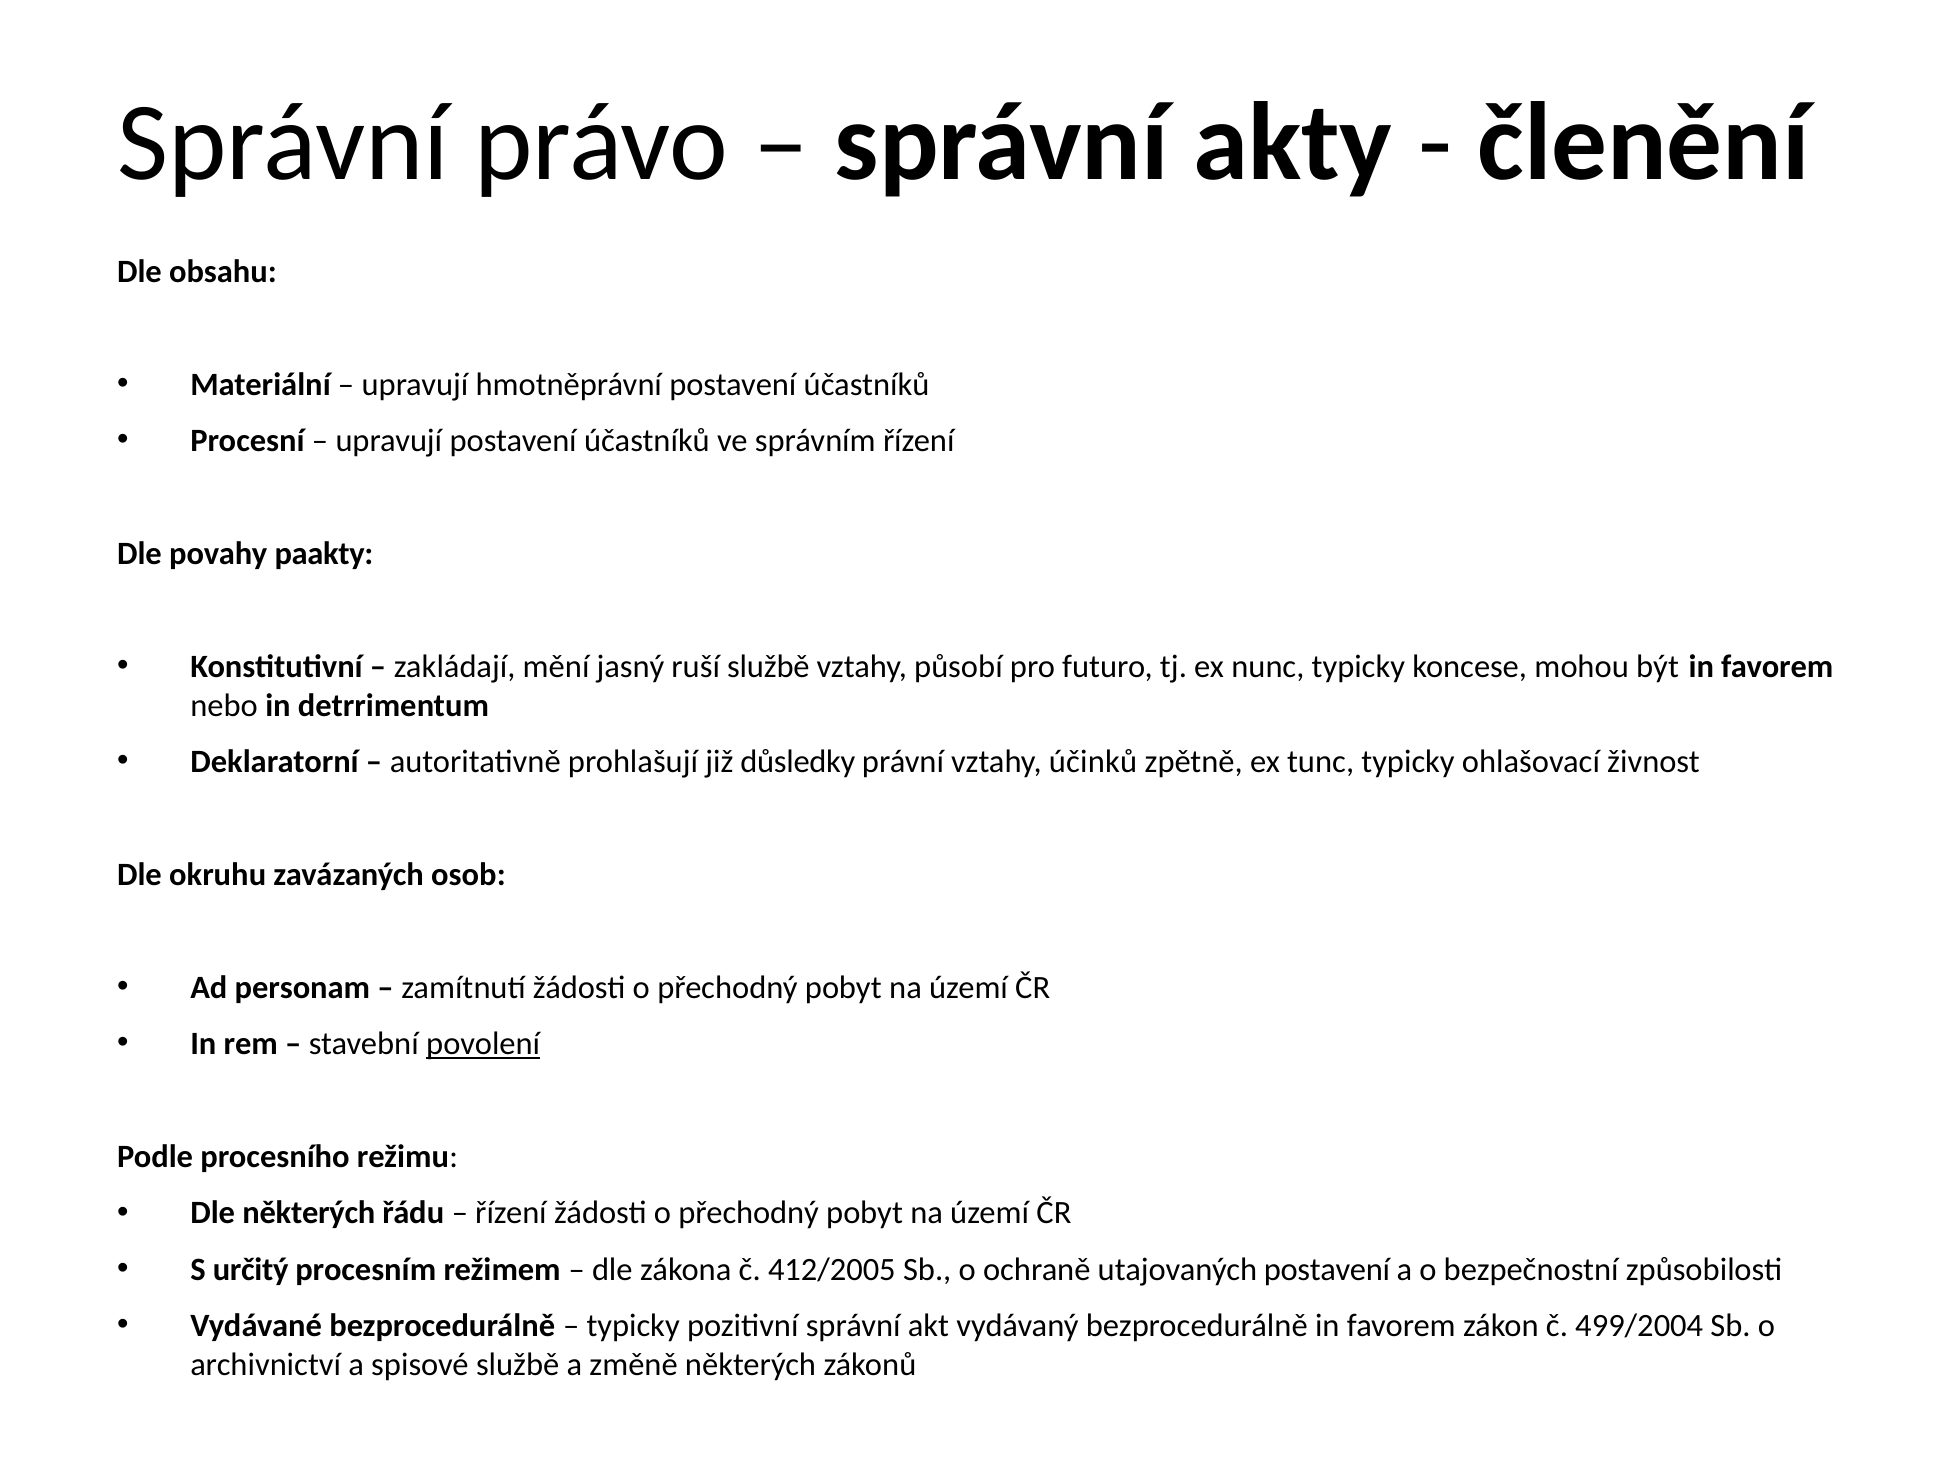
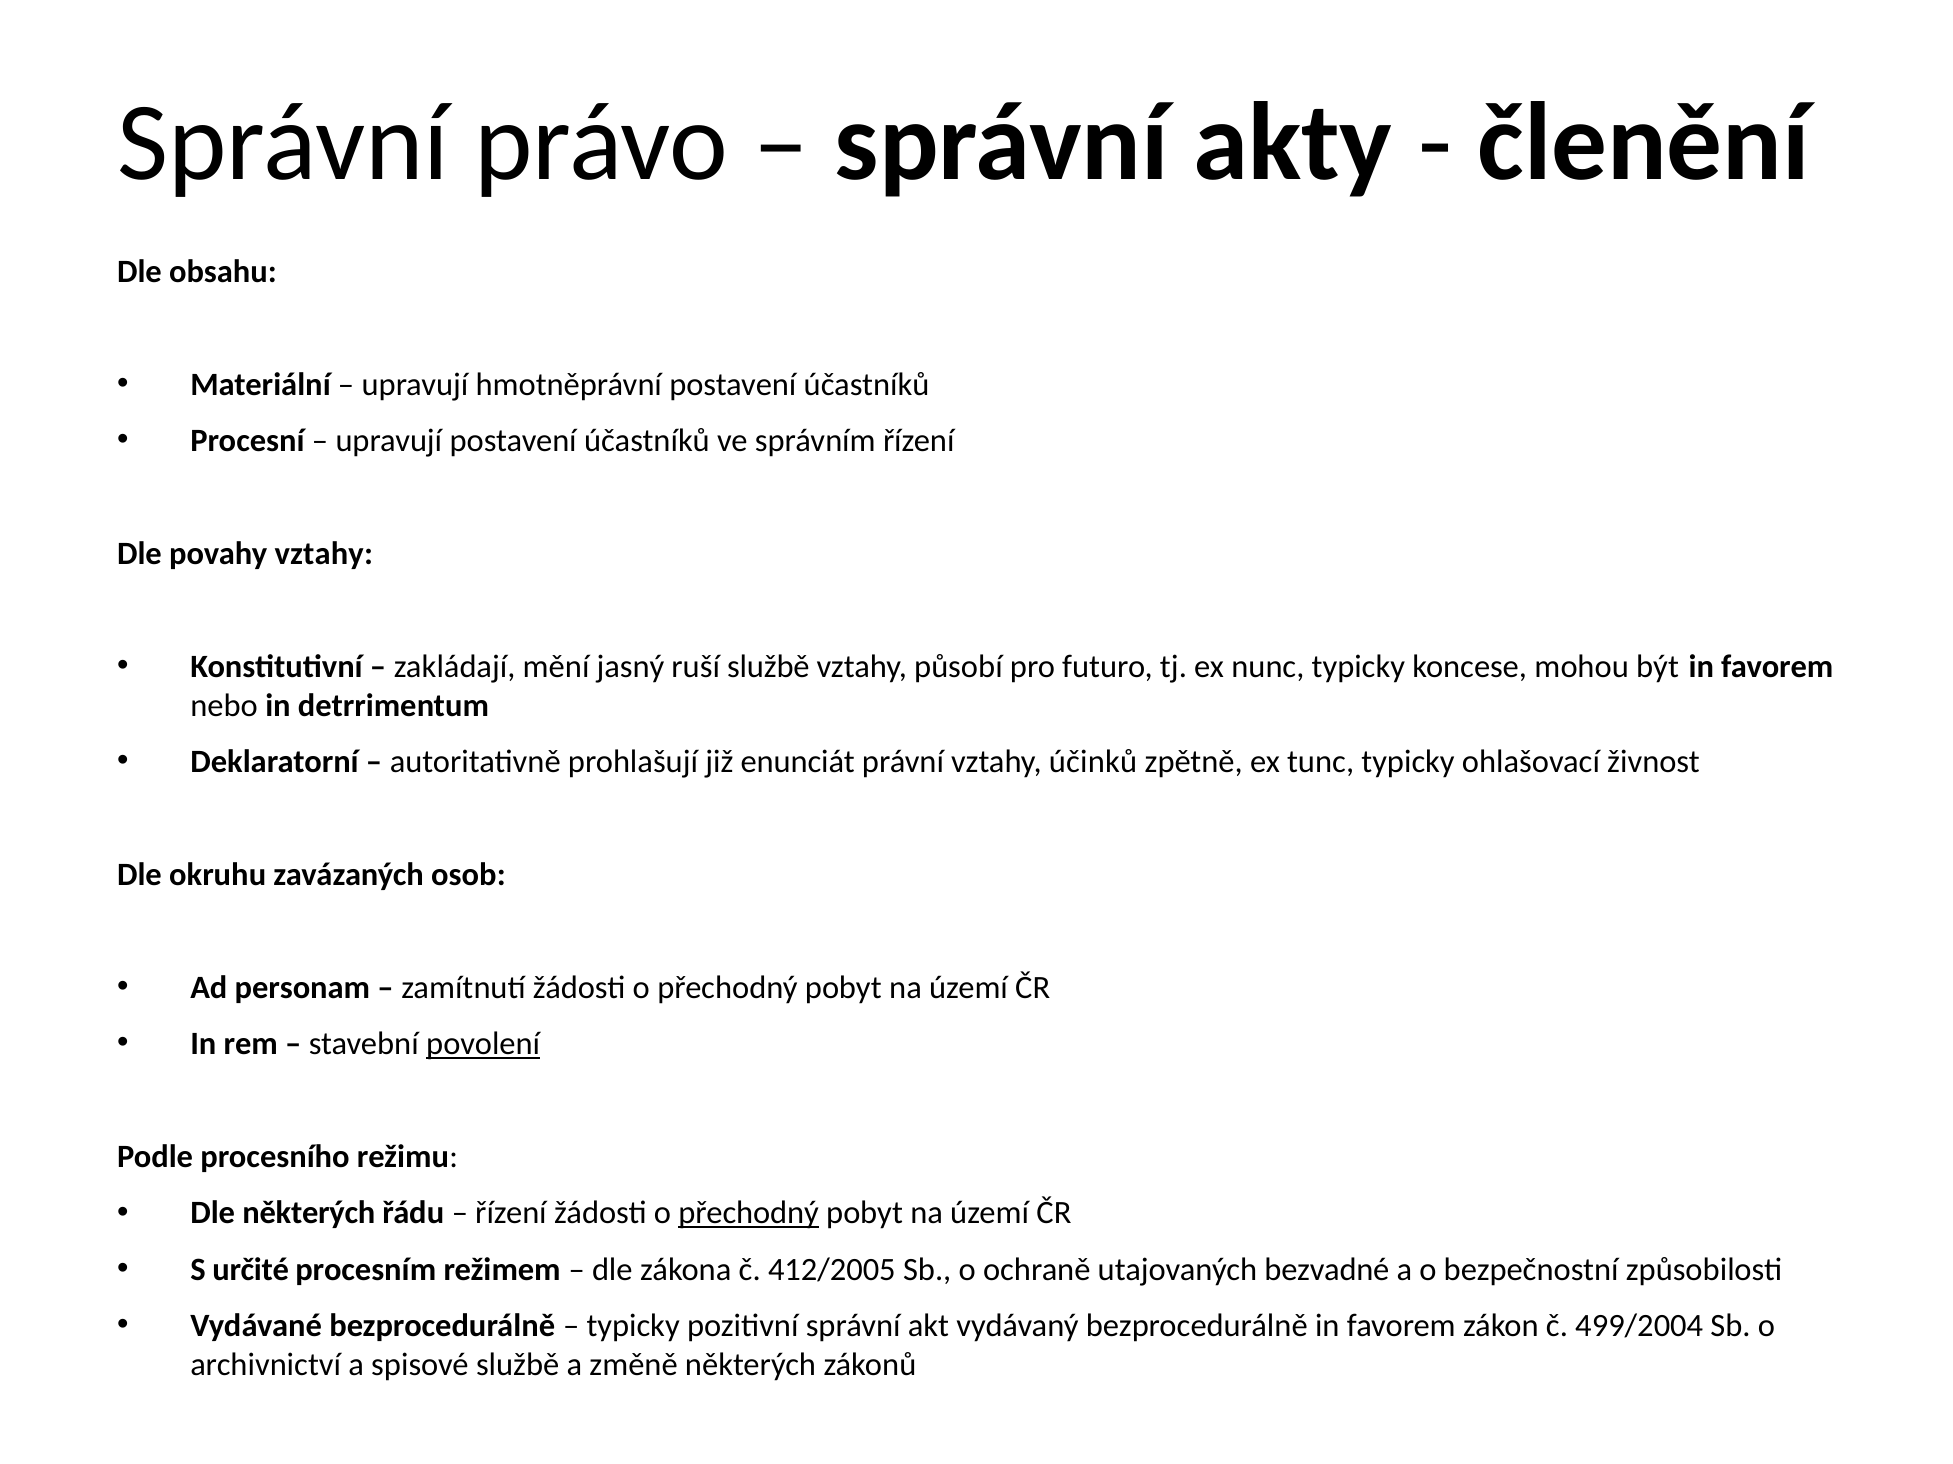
povahy paakty: paakty -> vztahy
důsledky: důsledky -> enunciát
přechodný at (749, 1214) underline: none -> present
určitý: určitý -> určité
utajovaných postavení: postavení -> bezvadné
